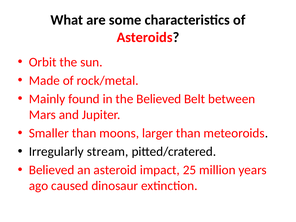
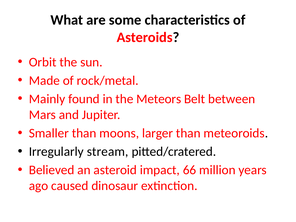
the Believed: Believed -> Meteors
25: 25 -> 66
